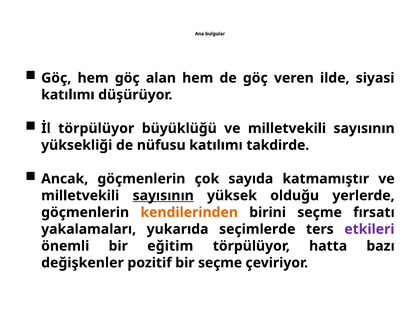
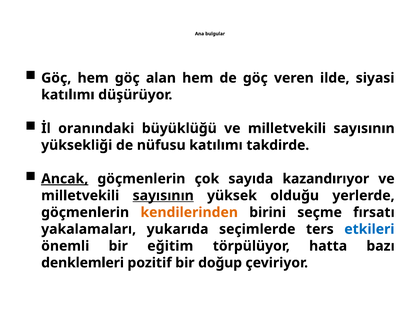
İl törpülüyor: törpülüyor -> oranındaki
Ancak underline: none -> present
katmamıştır: katmamıştır -> kazandırıyor
etkileri colour: purple -> blue
değişkenler: değişkenler -> denklemleri
bir seçme: seçme -> doğup
